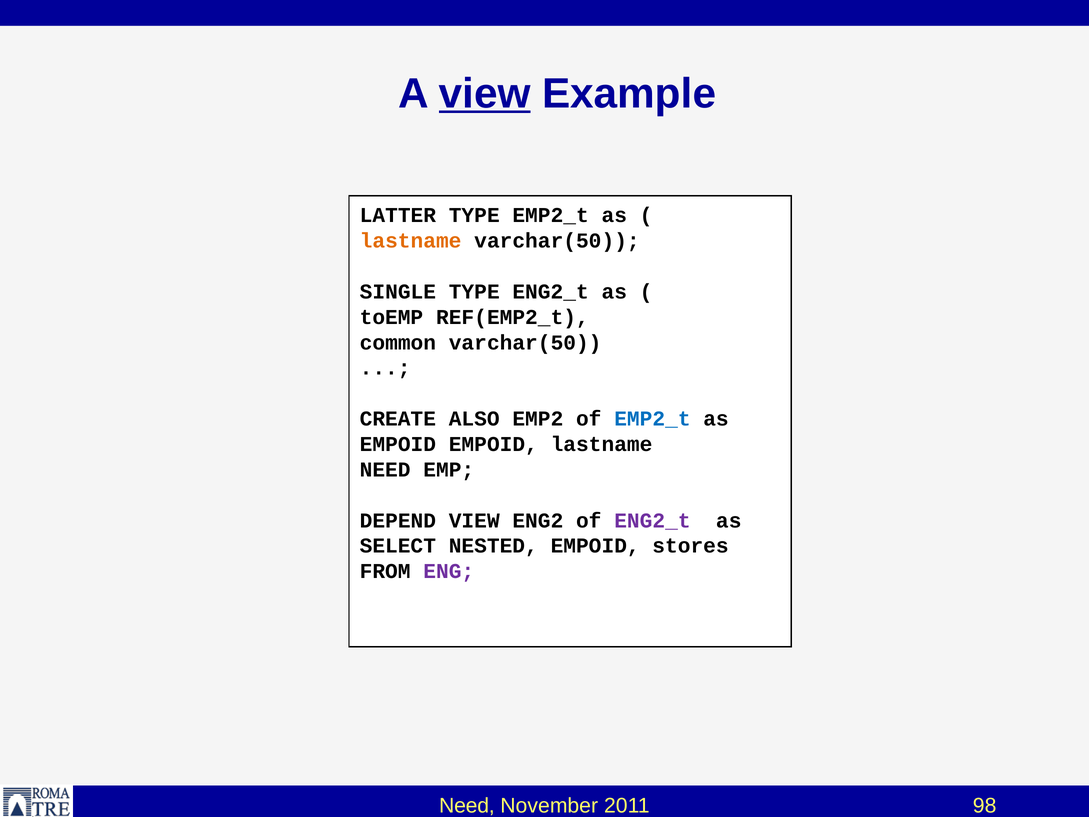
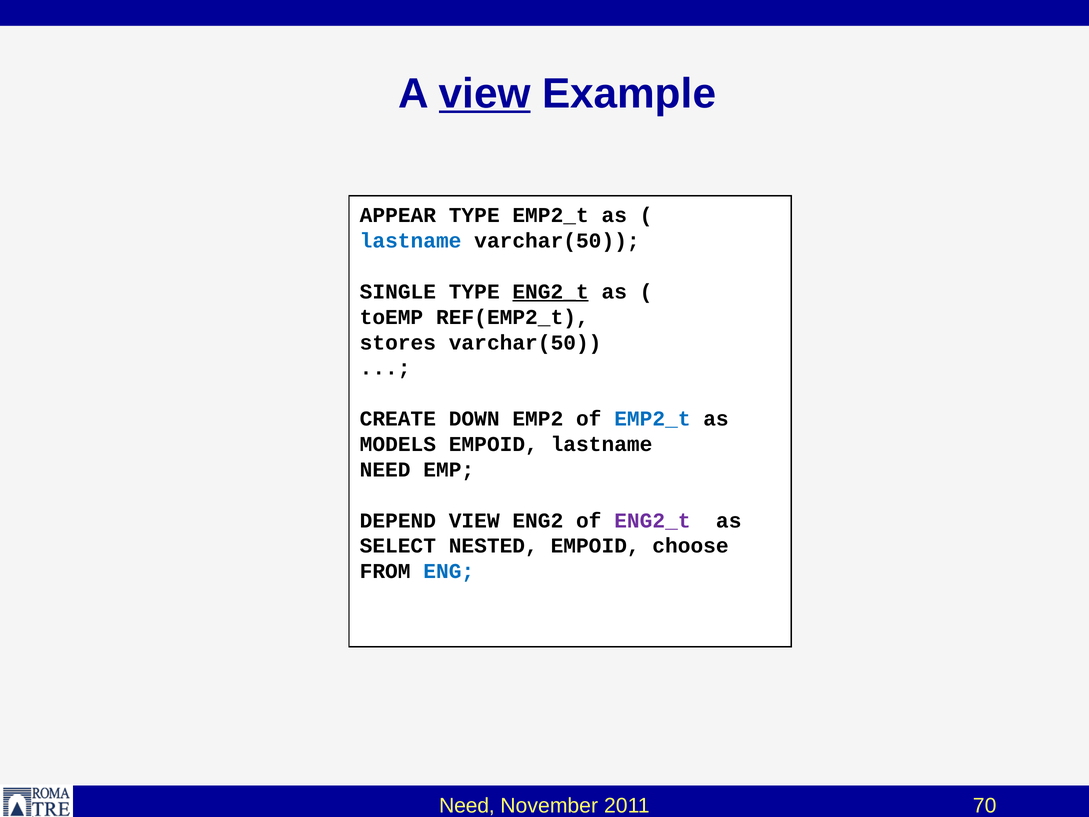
LATTER: LATTER -> APPEAR
lastname at (411, 241) colour: orange -> blue
ENG2_t at (551, 292) underline: none -> present
common: common -> stores
ALSO: ALSO -> DOWN
EMPOID at (398, 444): EMPOID -> MODELS
stores: stores -> choose
ENG colour: purple -> blue
98: 98 -> 70
